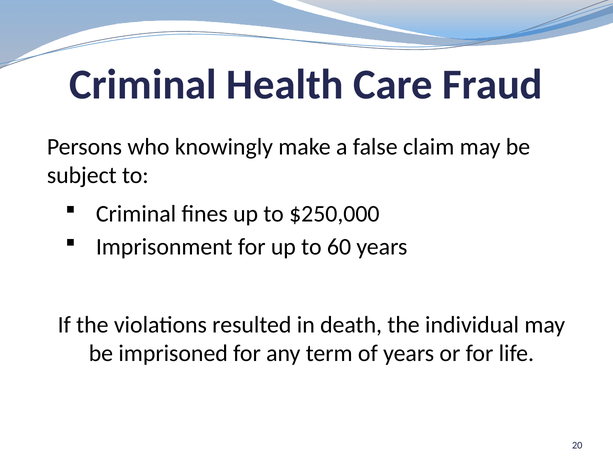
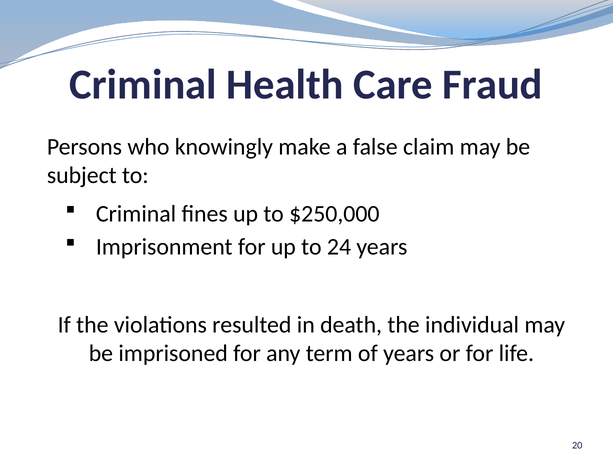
60: 60 -> 24
